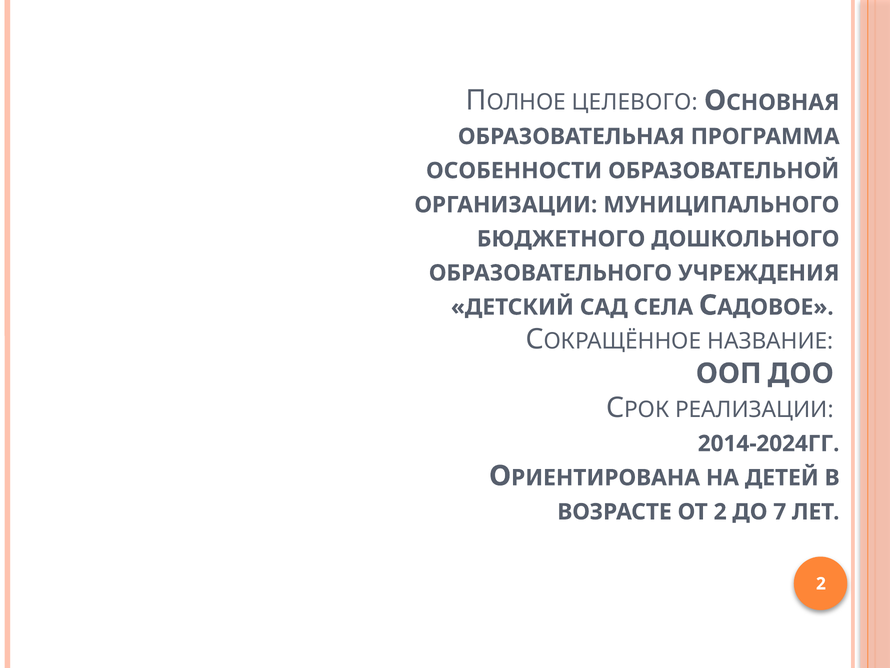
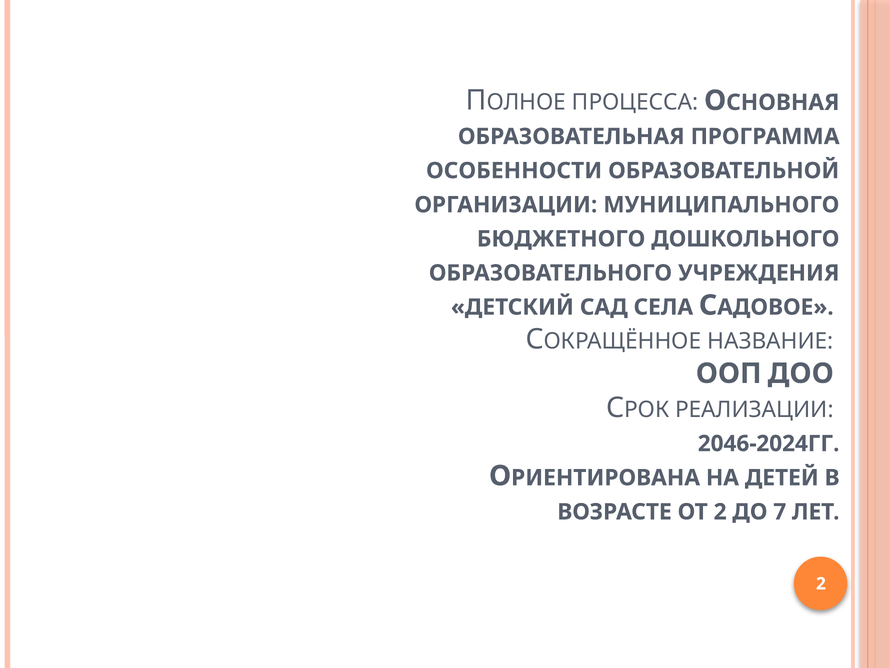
ЦЕЛЕВОГО: ЦЕЛЕВОГО -> ПРОЦЕССА
2014-2024ГГ: 2014-2024ГГ -> 2046-2024ГГ
